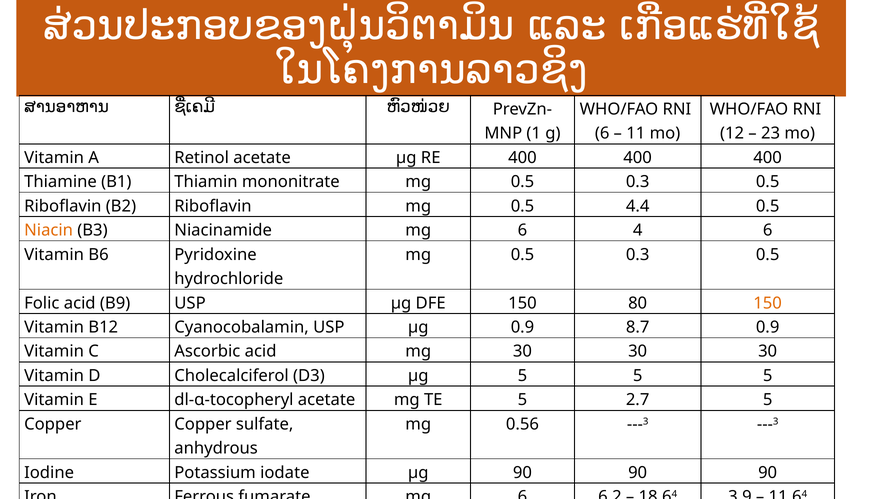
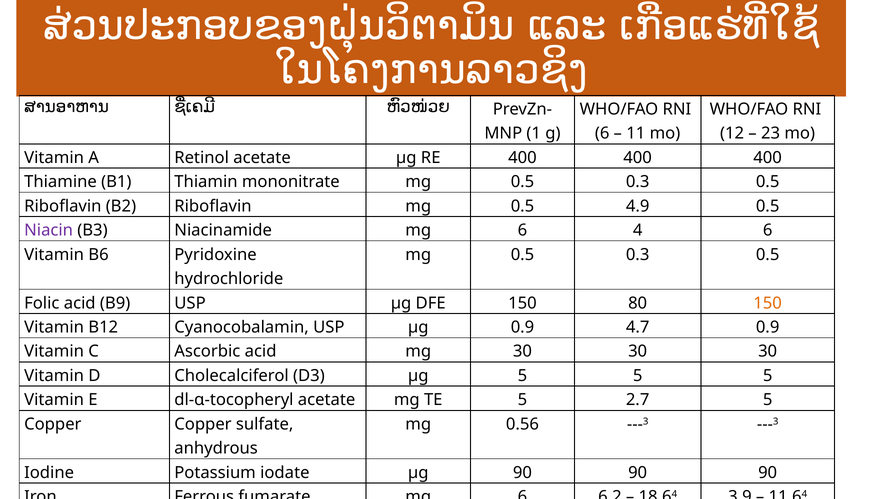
4.4: 4.4 -> 4.9
Niacin colour: orange -> purple
8.7: 8.7 -> 4.7
